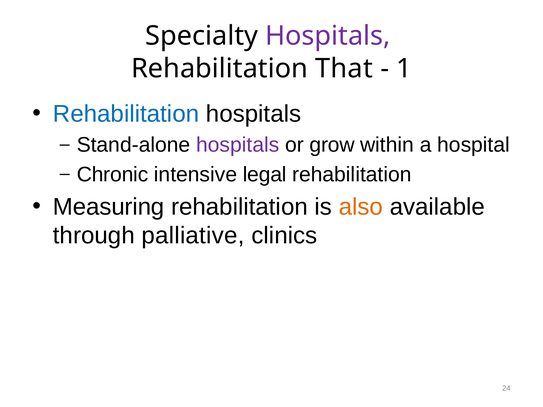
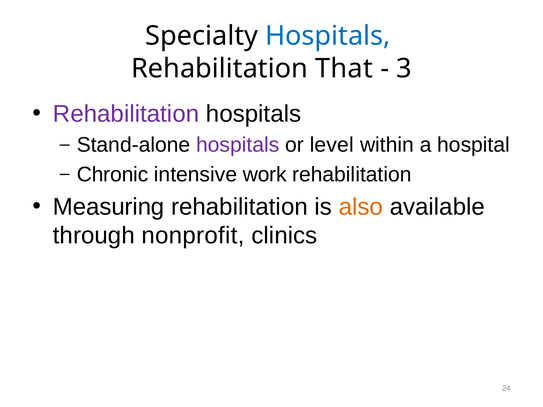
Hospitals at (328, 36) colour: purple -> blue
1: 1 -> 3
Rehabilitation at (126, 114) colour: blue -> purple
grow: grow -> level
legal: legal -> work
palliative: palliative -> nonprofit
